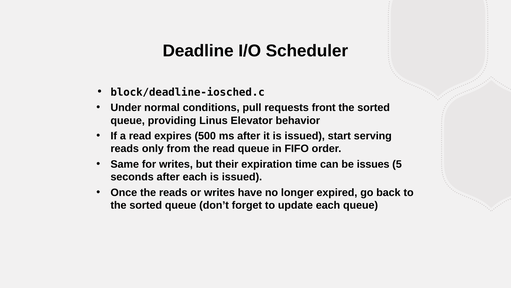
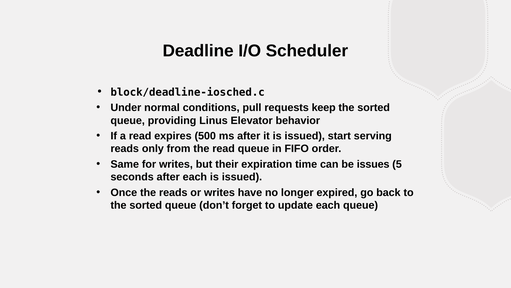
front: front -> keep
